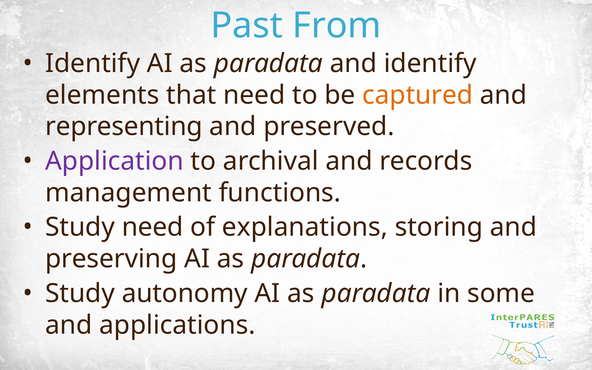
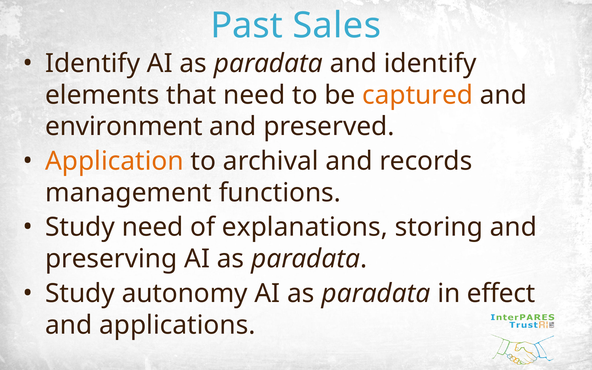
From: From -> Sales
representing: representing -> environment
Application colour: purple -> orange
some: some -> effect
